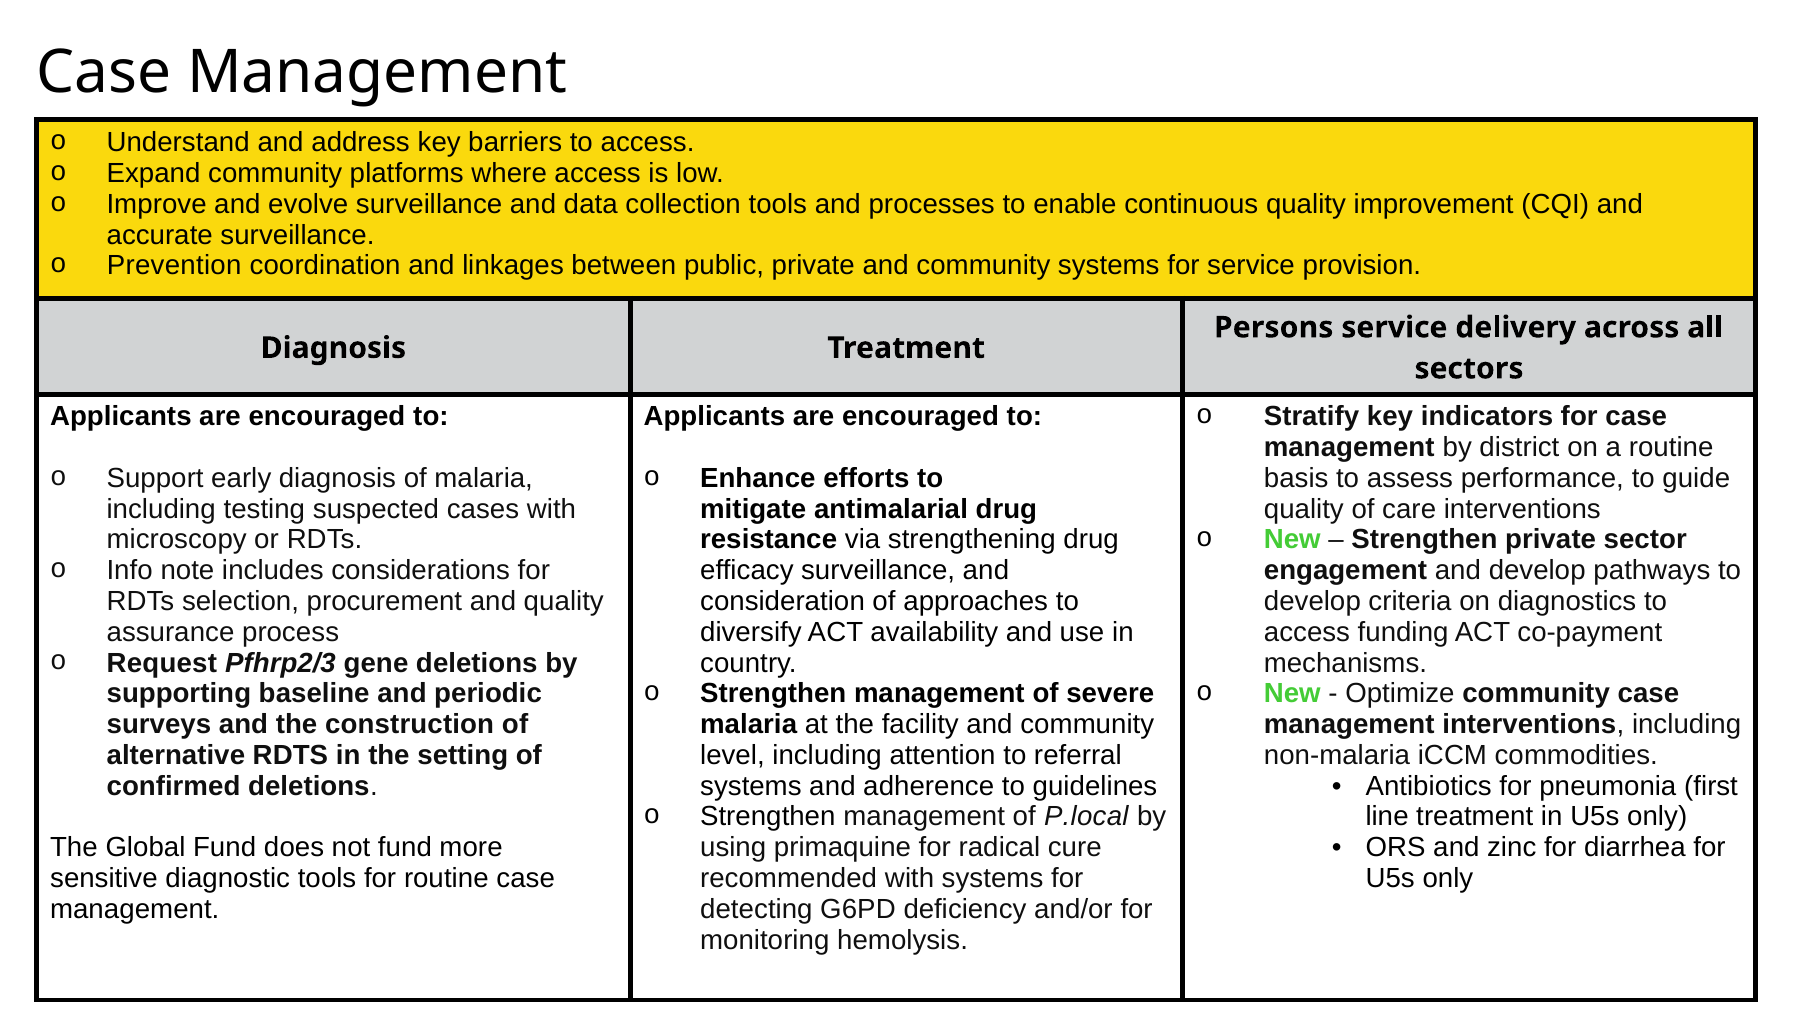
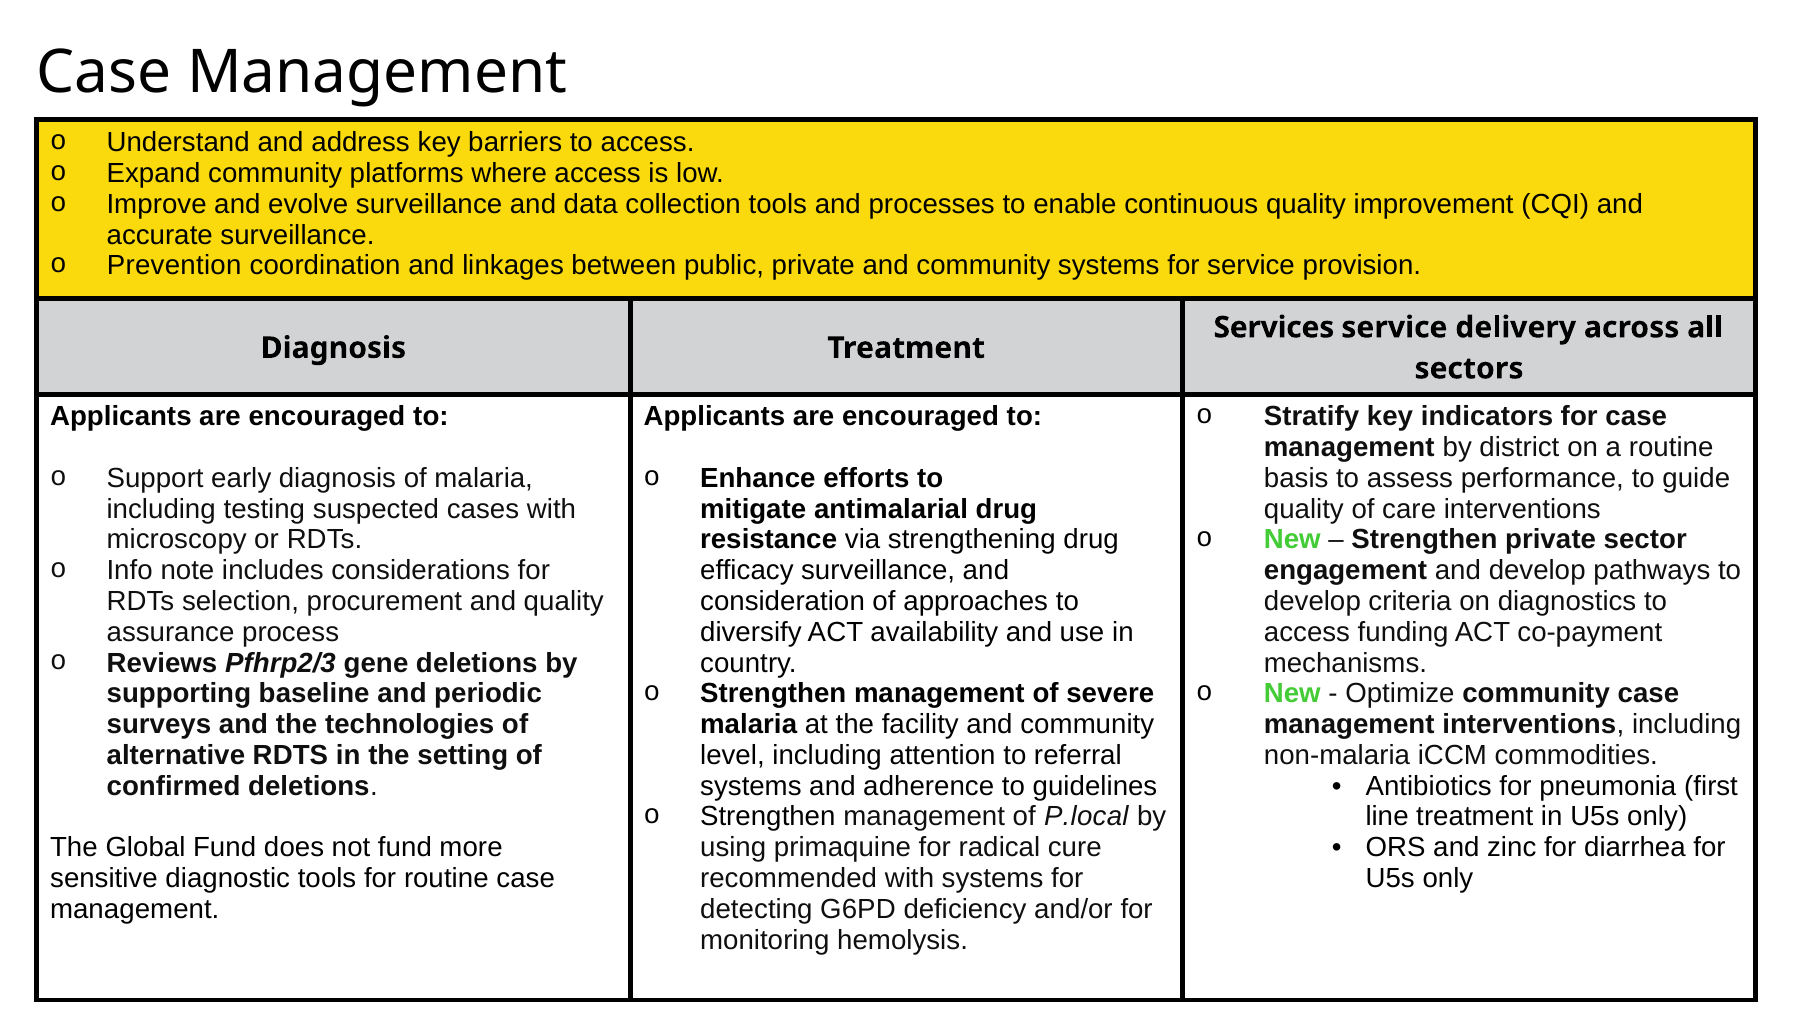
Persons: Persons -> Services
Request: Request -> Reviews
construction: construction -> technologies
